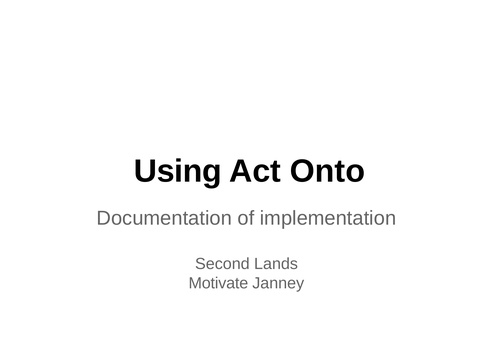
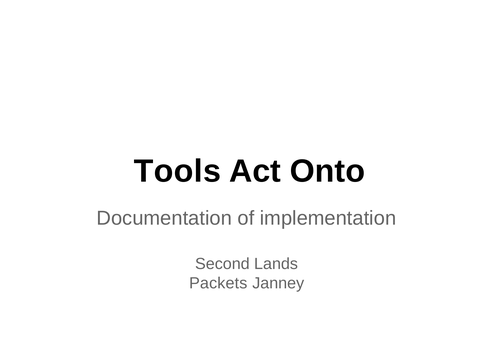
Using: Using -> Tools
Motivate: Motivate -> Packets
